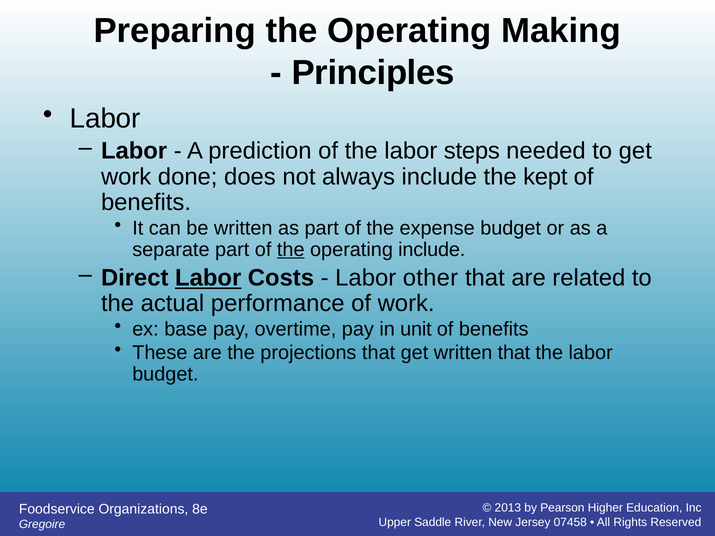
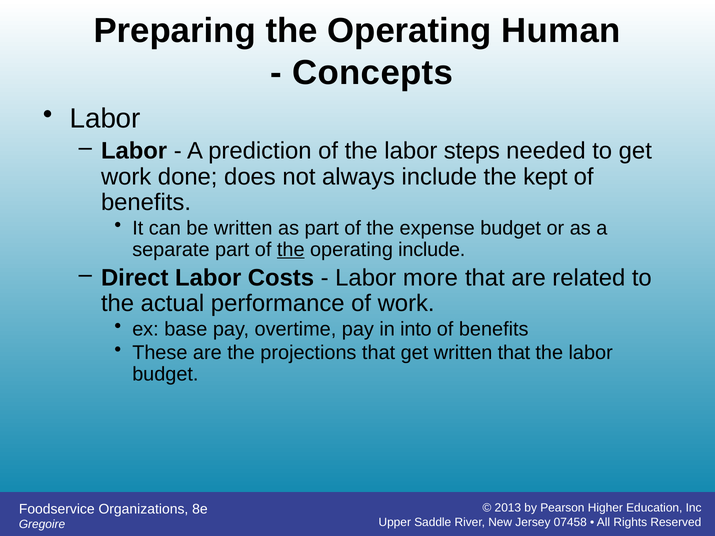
Making: Making -> Human
Principles: Principles -> Concepts
Labor at (208, 278) underline: present -> none
other: other -> more
unit: unit -> into
